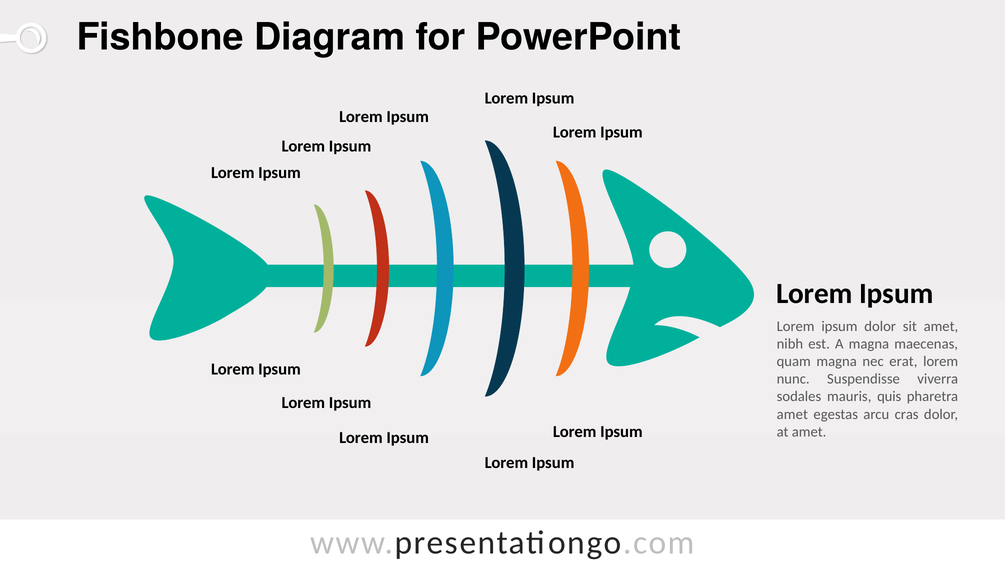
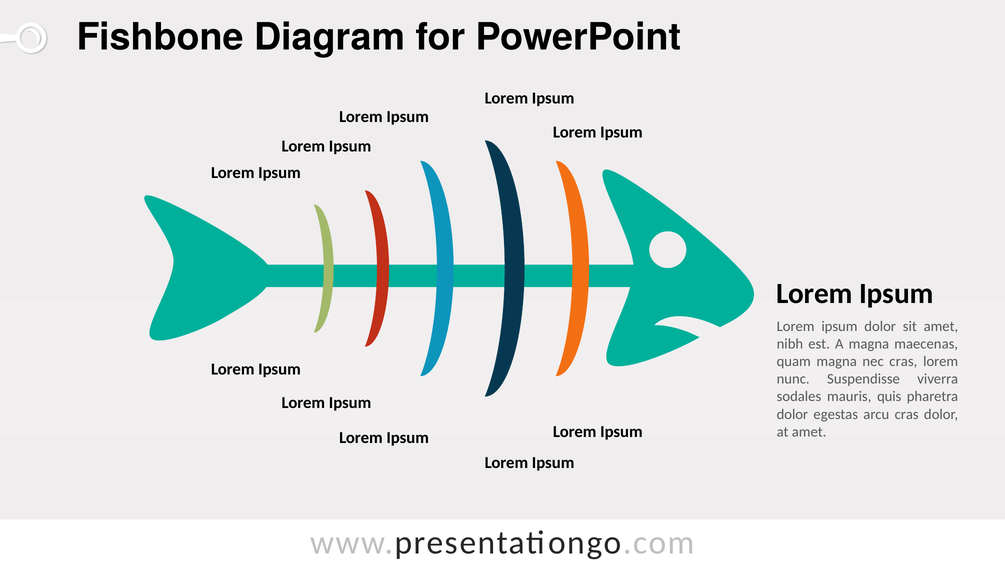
nec erat: erat -> cras
amet at (792, 414): amet -> dolor
